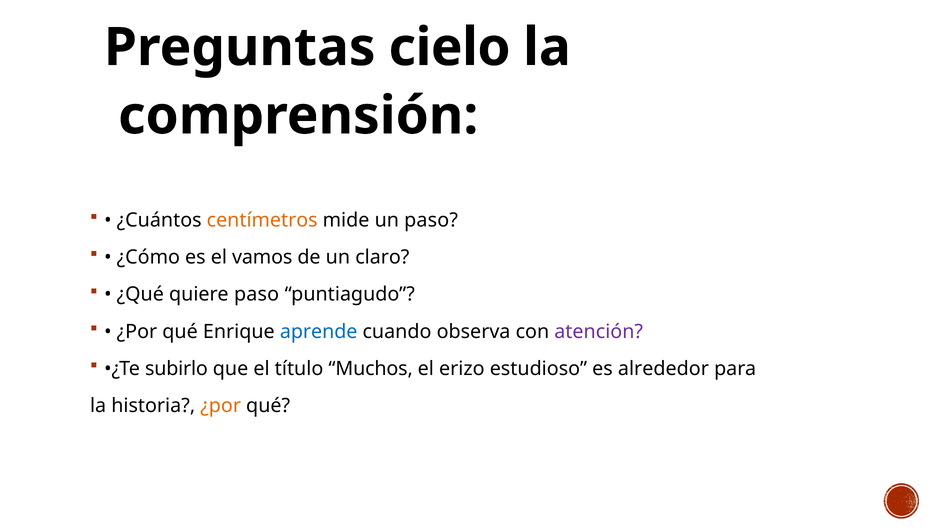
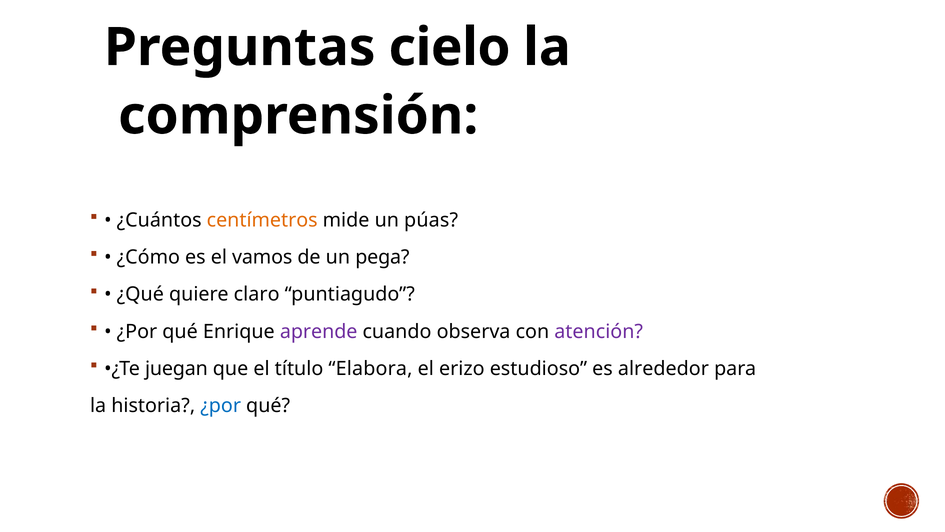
un paso: paso -> púas
claro: claro -> pega
quiere paso: paso -> claro
aprende colour: blue -> purple
subirlo: subirlo -> juegan
Muchos: Muchos -> Elabora
¿por at (221, 406) colour: orange -> blue
